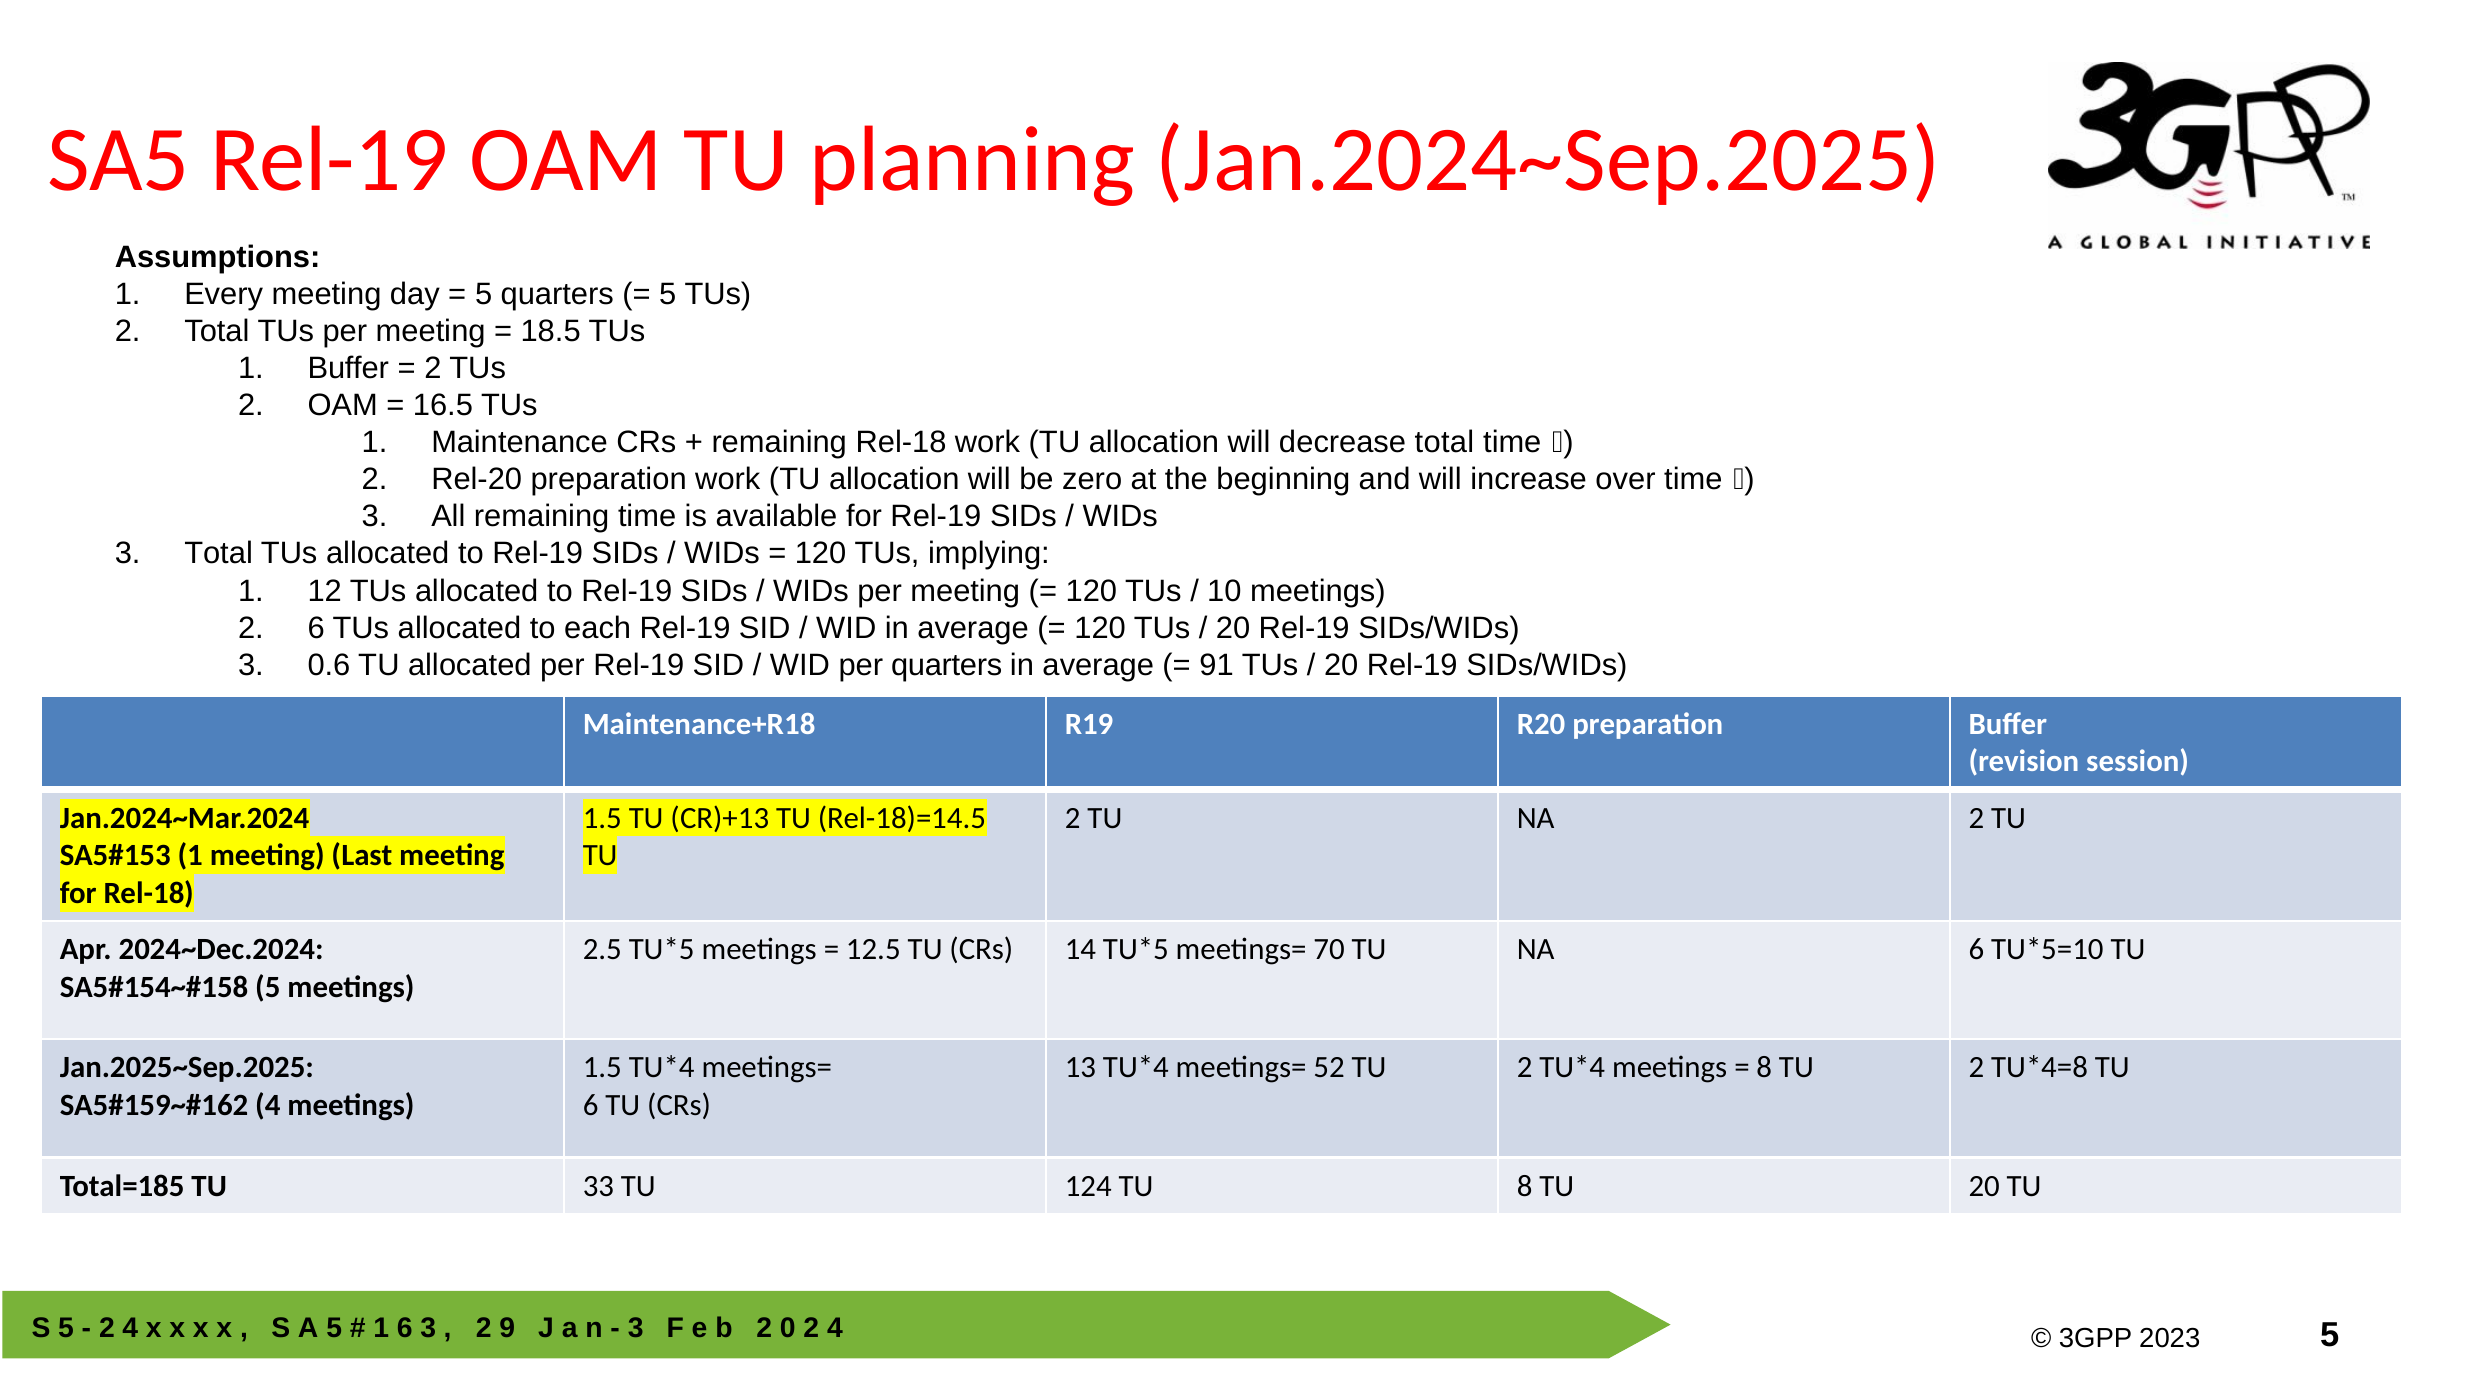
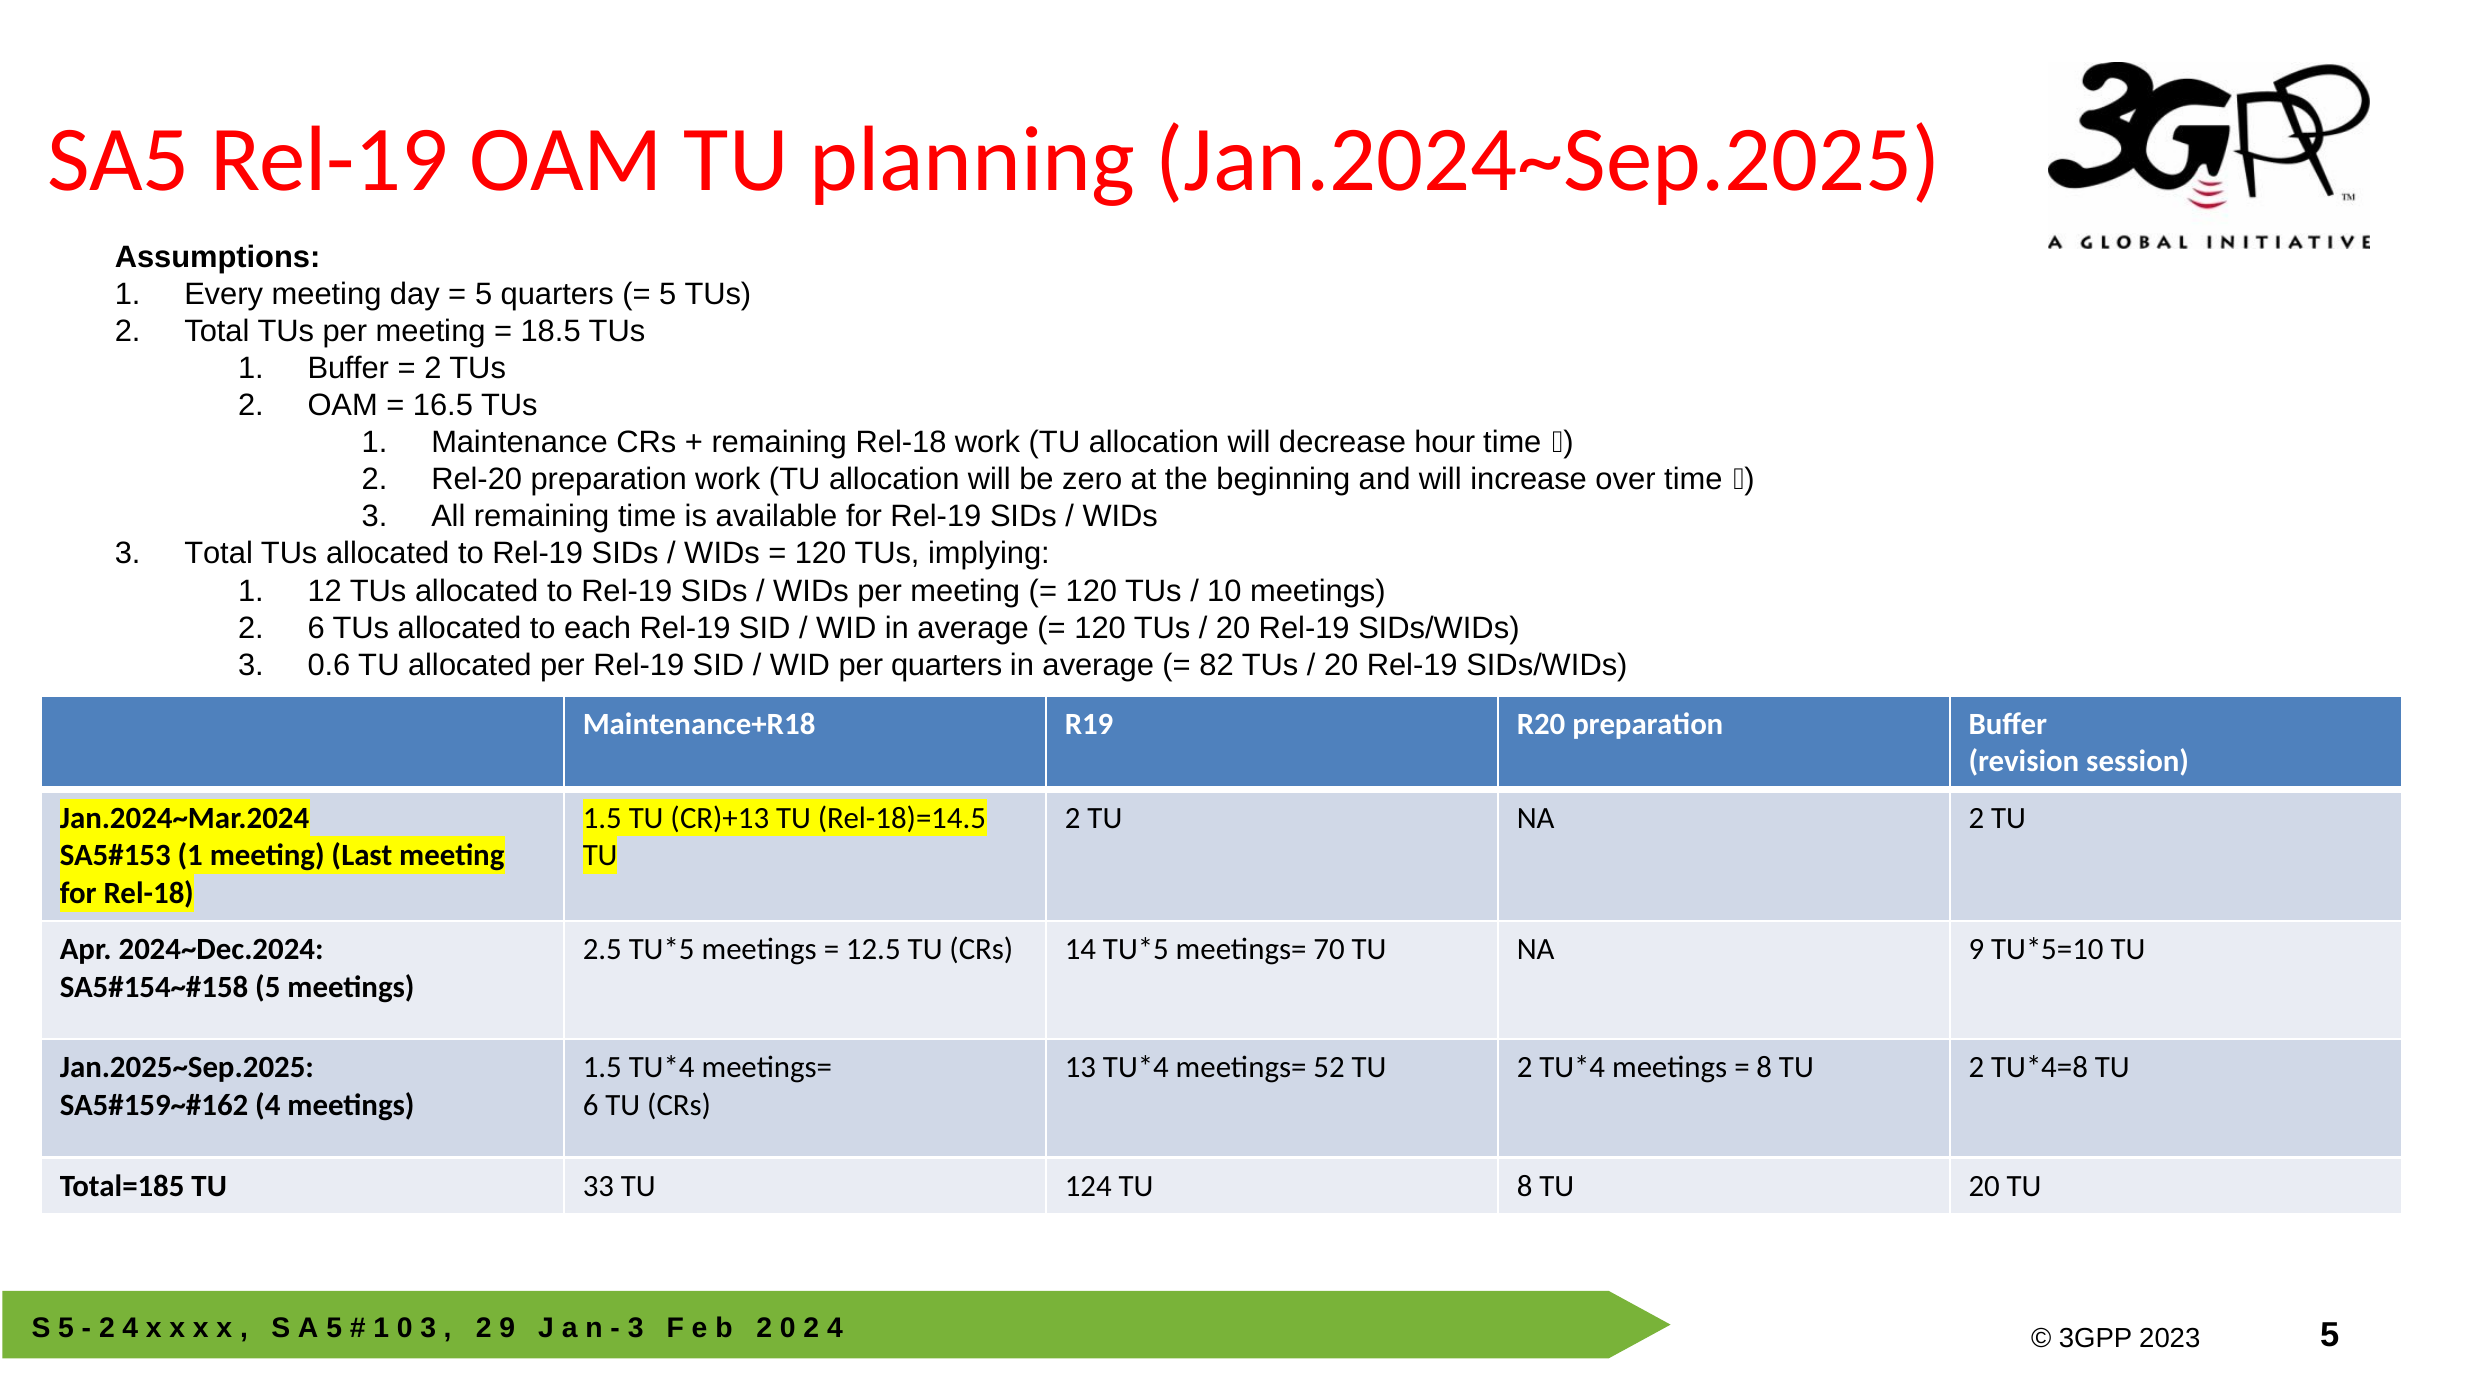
decrease total: total -> hour
91: 91 -> 82
NA 6: 6 -> 9
1 6: 6 -> 0
